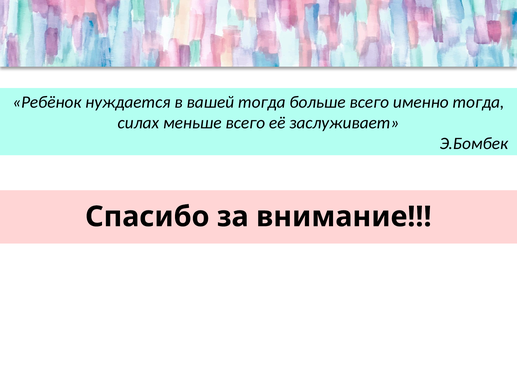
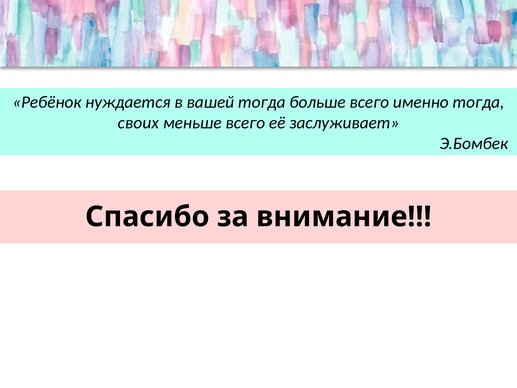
силах: силах -> своих
